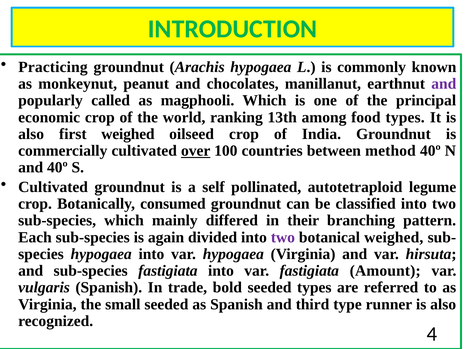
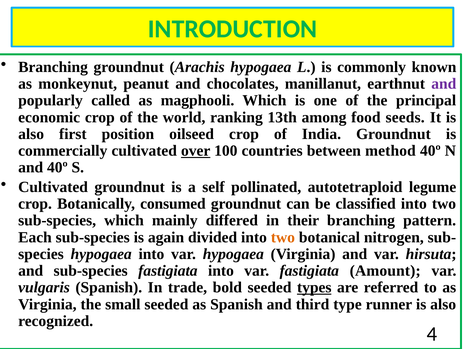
Practicing at (53, 67): Practicing -> Branching
food types: types -> seeds
first weighed: weighed -> position
two at (283, 237) colour: purple -> orange
botanical weighed: weighed -> nitrogen
types at (314, 287) underline: none -> present
